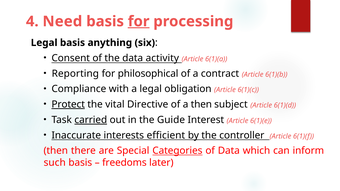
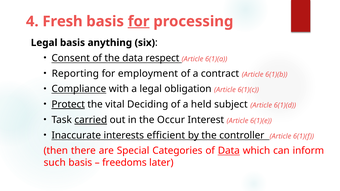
Need: Need -> Fresh
activity: activity -> respect
philosophical: philosophical -> employment
Compliance underline: none -> present
Directive: Directive -> Deciding
a then: then -> held
Guide: Guide -> Occur
Categories underline: present -> none
Data at (229, 151) underline: none -> present
